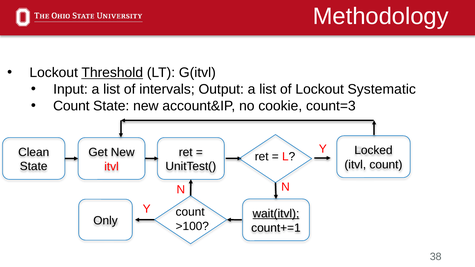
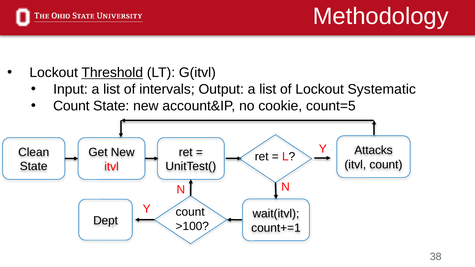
count=3: count=3 -> count=5
Locked: Locked -> Attacks
wait(itvl underline: present -> none
Only: Only -> Dept
